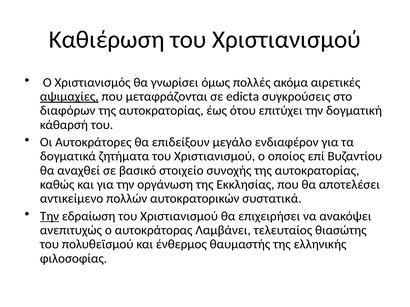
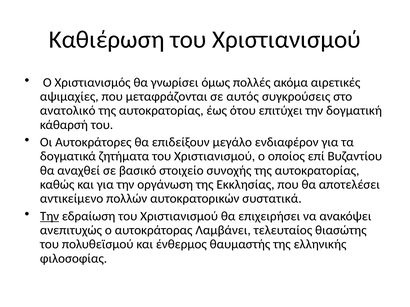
αψιμαχίες underline: present -> none
edicta: edicta -> αυτός
διαφόρων: διαφόρων -> ανατολικό
